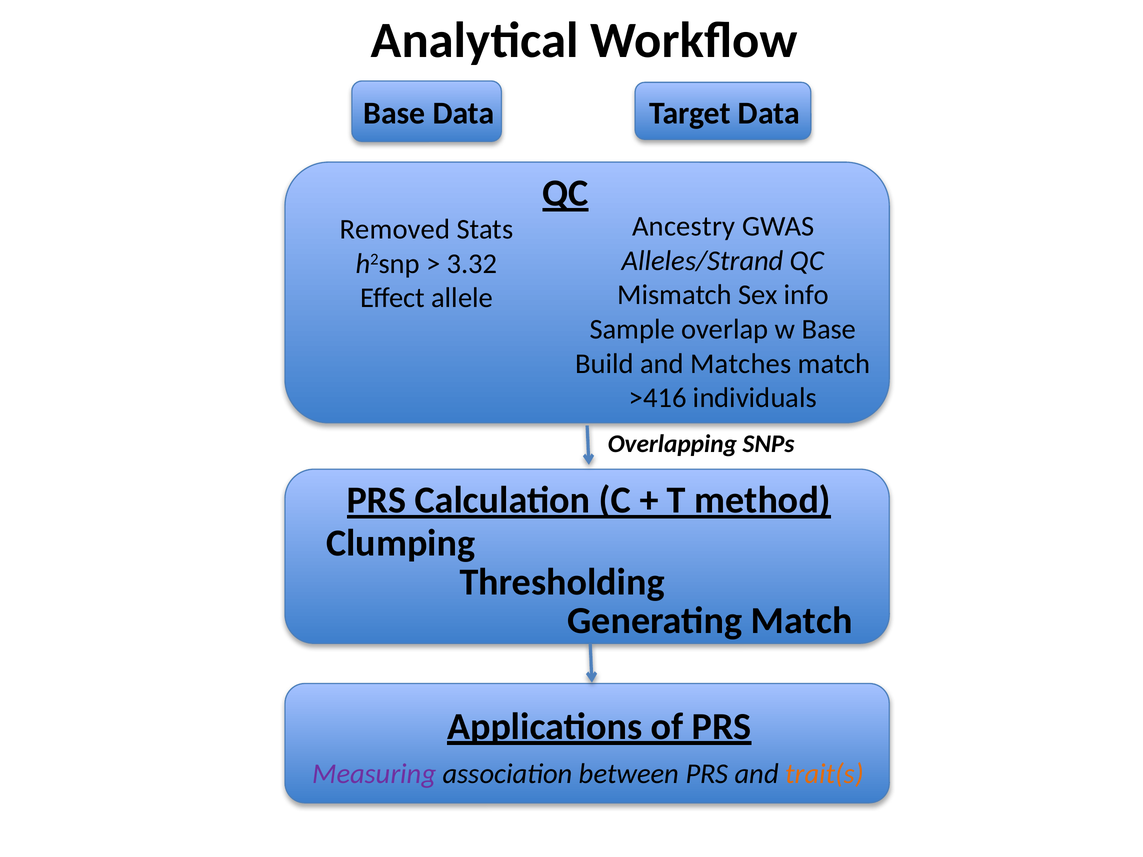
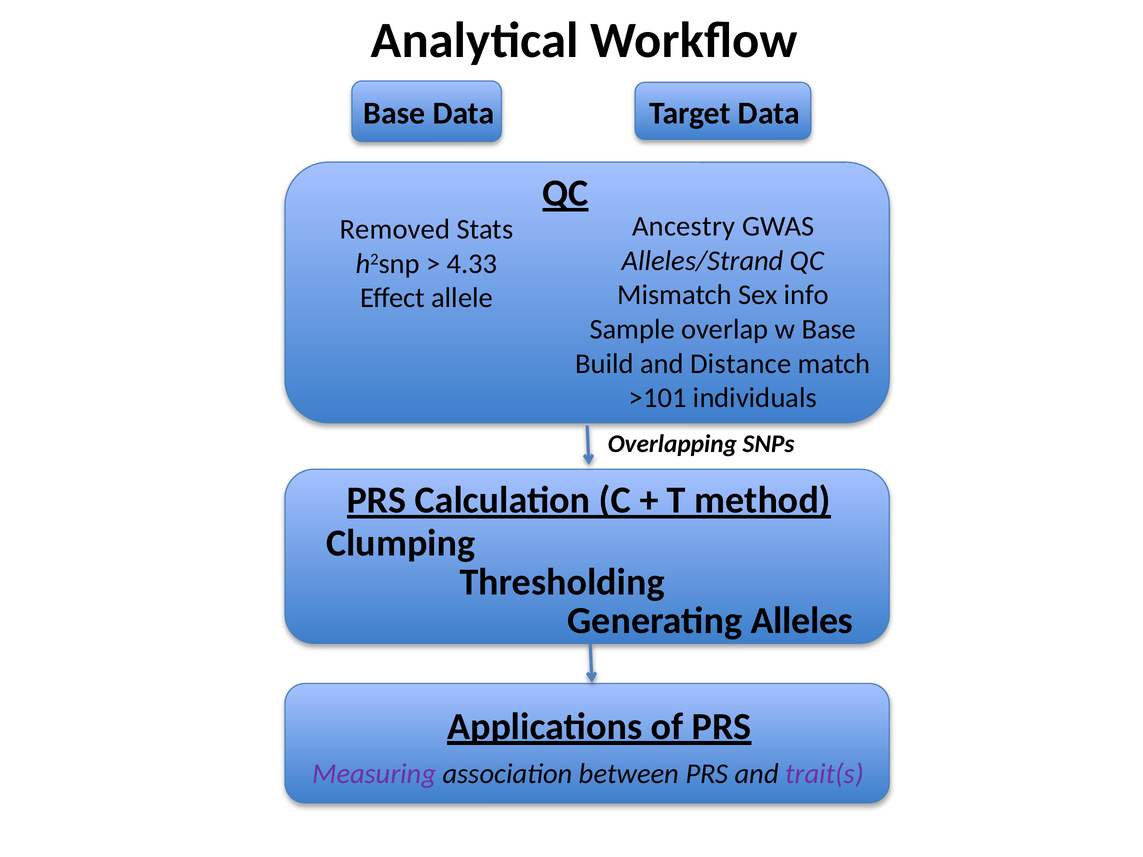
3.32: 3.32 -> 4.33
Matches: Matches -> Distance
>416: >416 -> >101
Generating Match: Match -> Alleles
trait(s colour: orange -> purple
